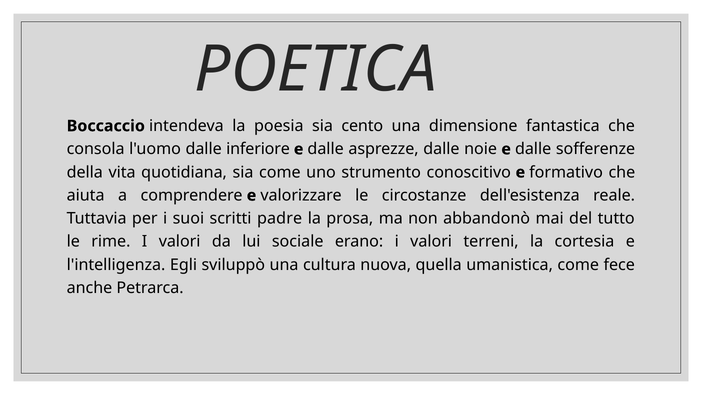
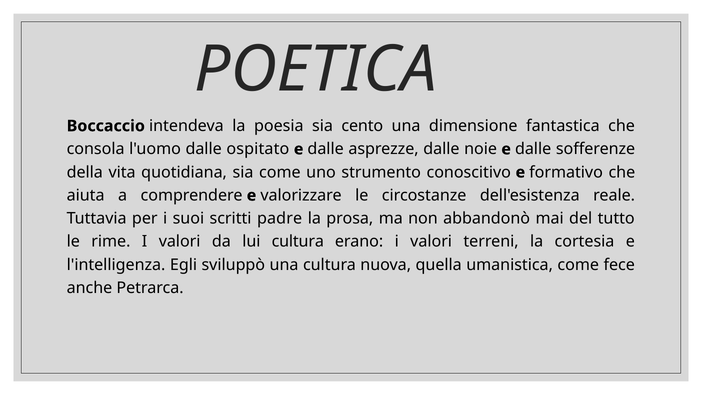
inferiore: inferiore -> ospitato
lui sociale: sociale -> cultura
